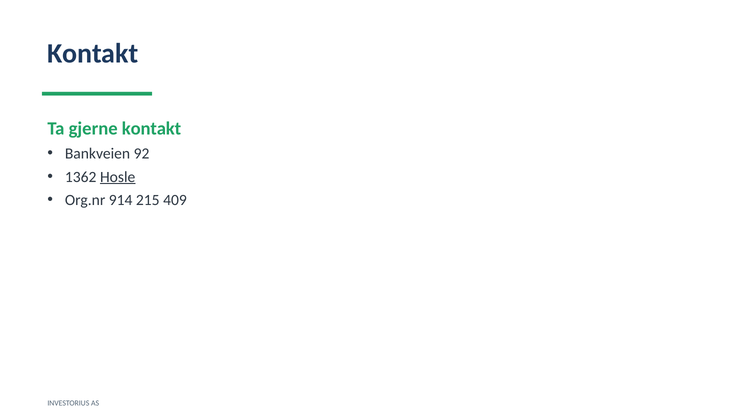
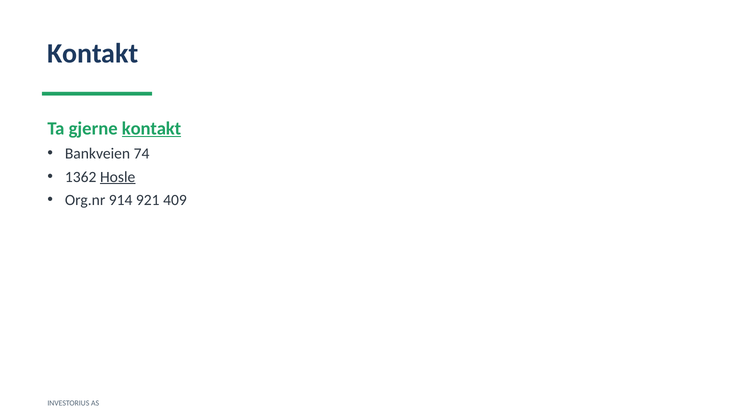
kontakt at (151, 128) underline: none -> present
92: 92 -> 74
215: 215 -> 921
